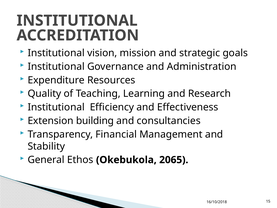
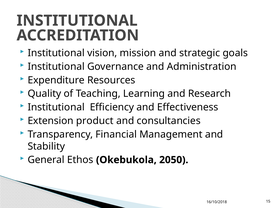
building: building -> product
2065: 2065 -> 2050
